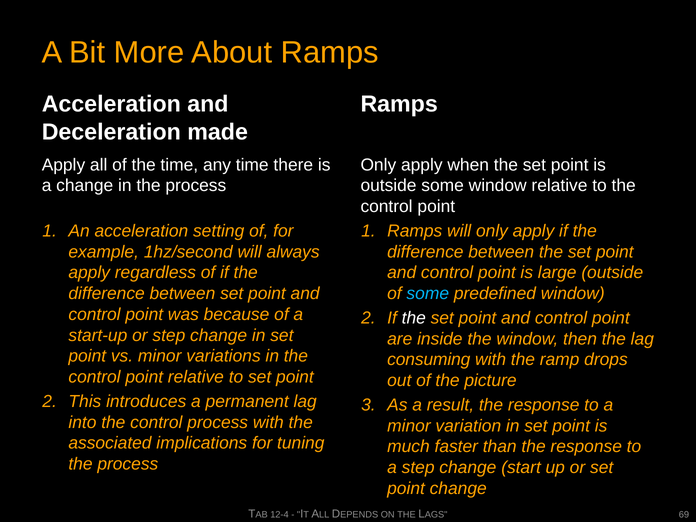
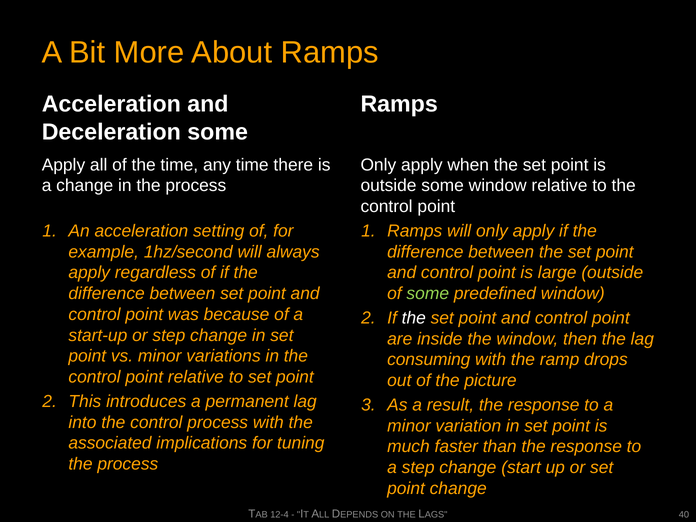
Deceleration made: made -> some
some at (428, 294) colour: light blue -> light green
69: 69 -> 40
